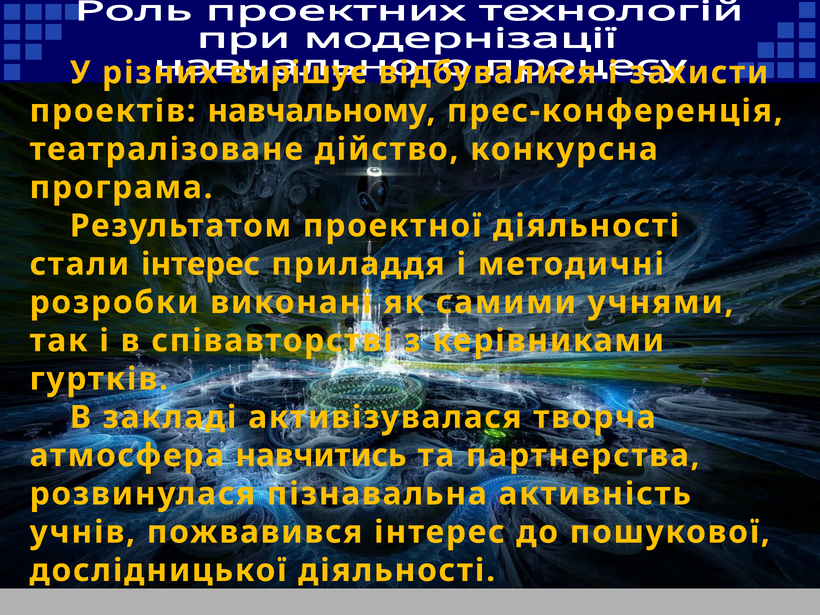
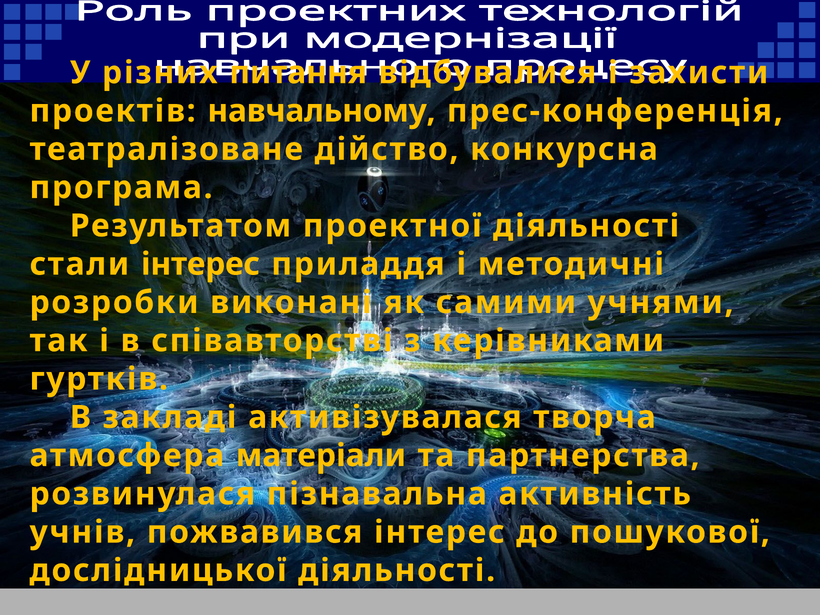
вирішує: вирішує -> питання
навчитись: навчитись -> матеріали
